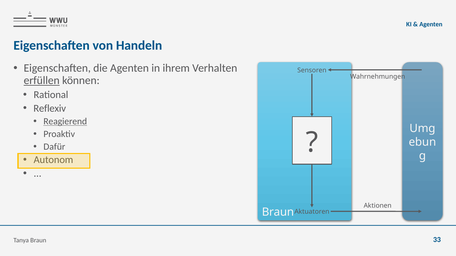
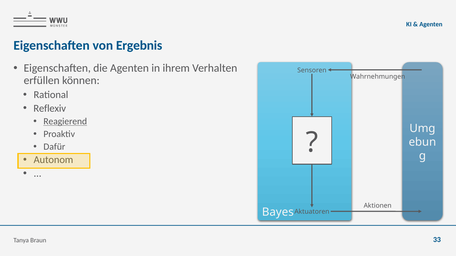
Handeln: Handeln -> Ergebnis
erfüllen underline: present -> none
Braun at (278, 212): Braun -> Bayes
